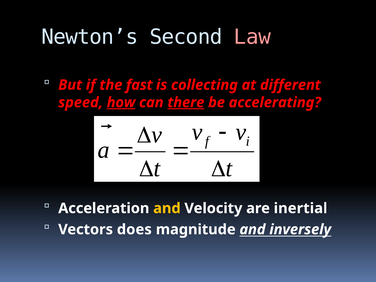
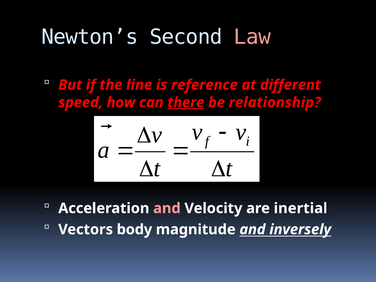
fast: fast -> line
collecting: collecting -> reference
how underline: present -> none
accelerating: accelerating -> relationship
and at (167, 208) colour: yellow -> pink
does: does -> body
